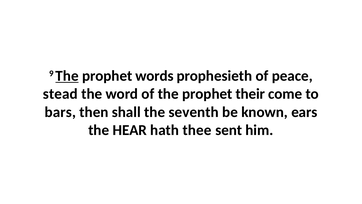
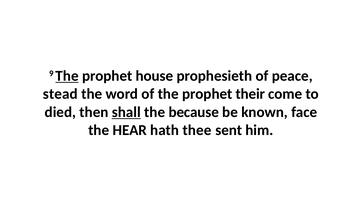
words: words -> house
bars: bars -> died
shall underline: none -> present
seventh: seventh -> because
ears: ears -> face
